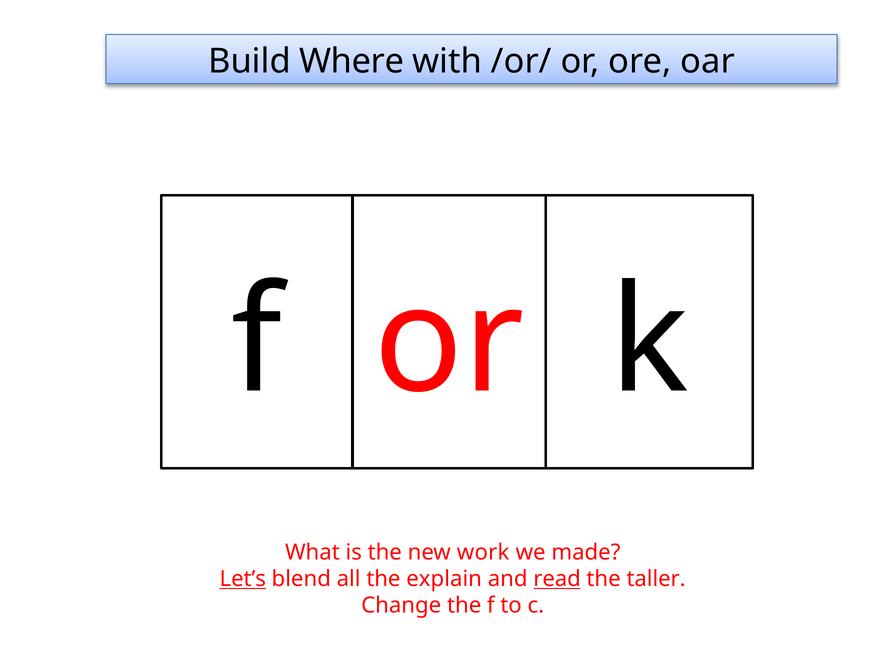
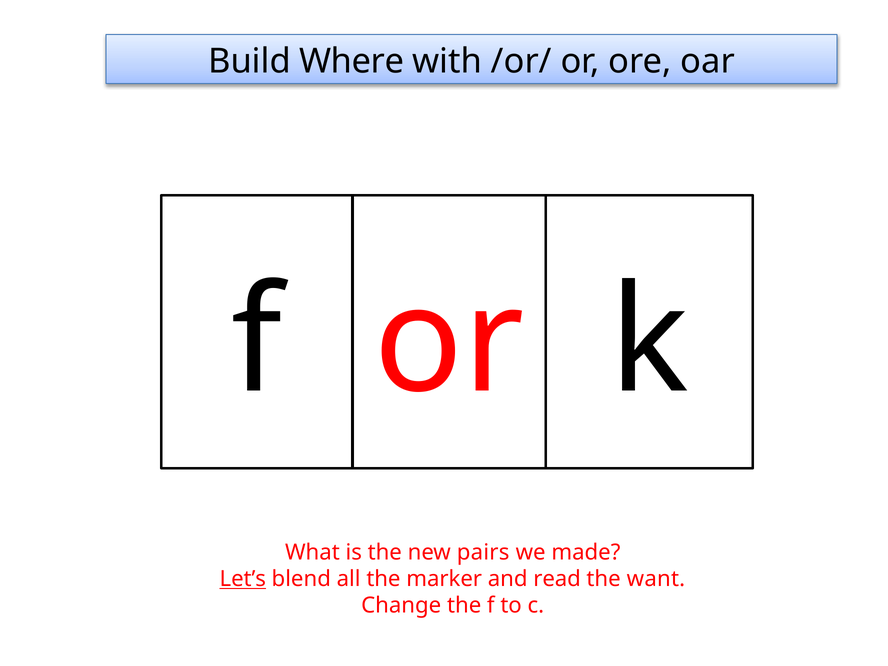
work: work -> pairs
explain: explain -> marker
read underline: present -> none
taller: taller -> want
